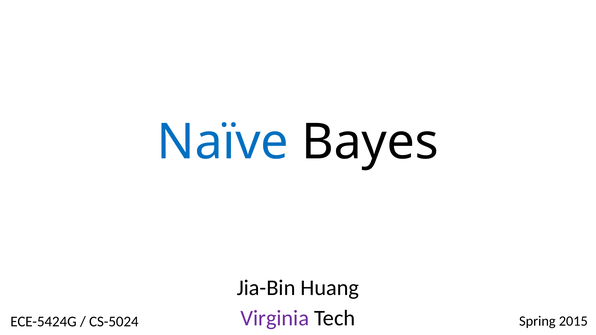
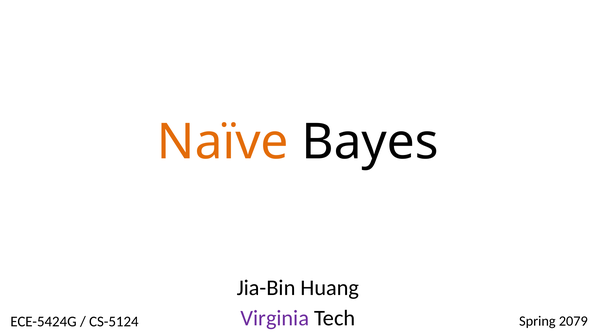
Naïve colour: blue -> orange
2015: 2015 -> 2079
CS-5024: CS-5024 -> CS-5124
